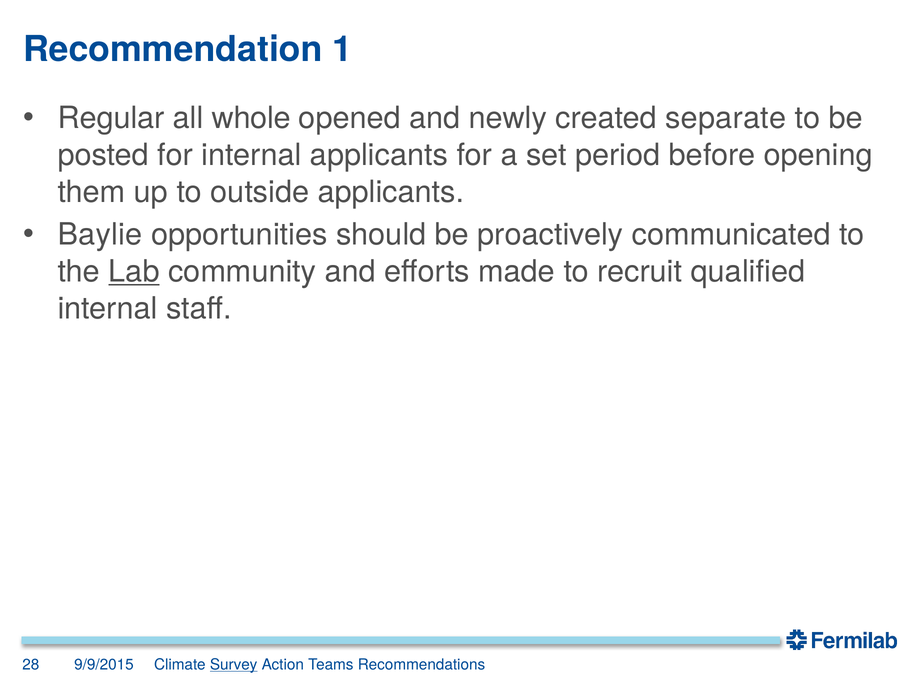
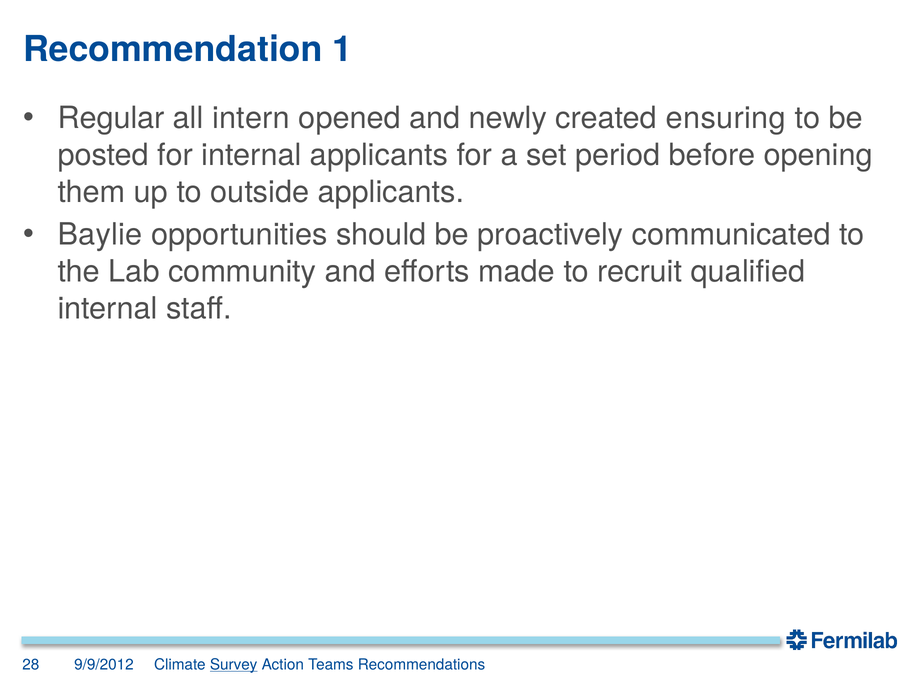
whole: whole -> intern
separate: separate -> ensuring
Lab underline: present -> none
9/9/2015: 9/9/2015 -> 9/9/2012
